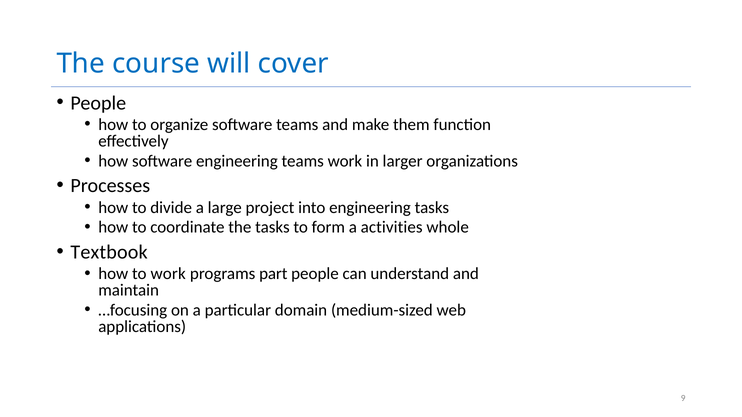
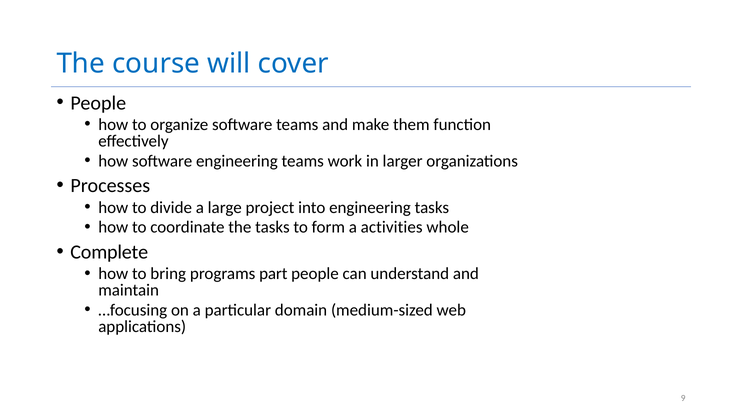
Textbook: Textbook -> Complete
to work: work -> bring
